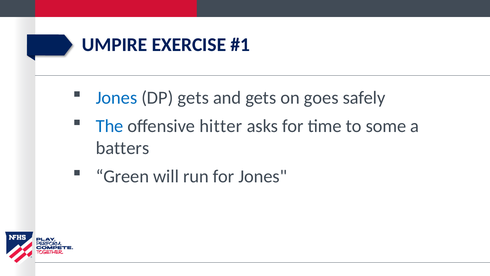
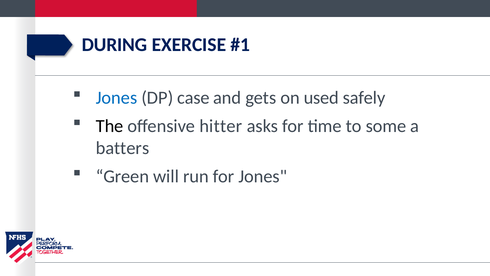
UMPIRE: UMPIRE -> DURING
DP gets: gets -> case
goes: goes -> used
The colour: blue -> black
